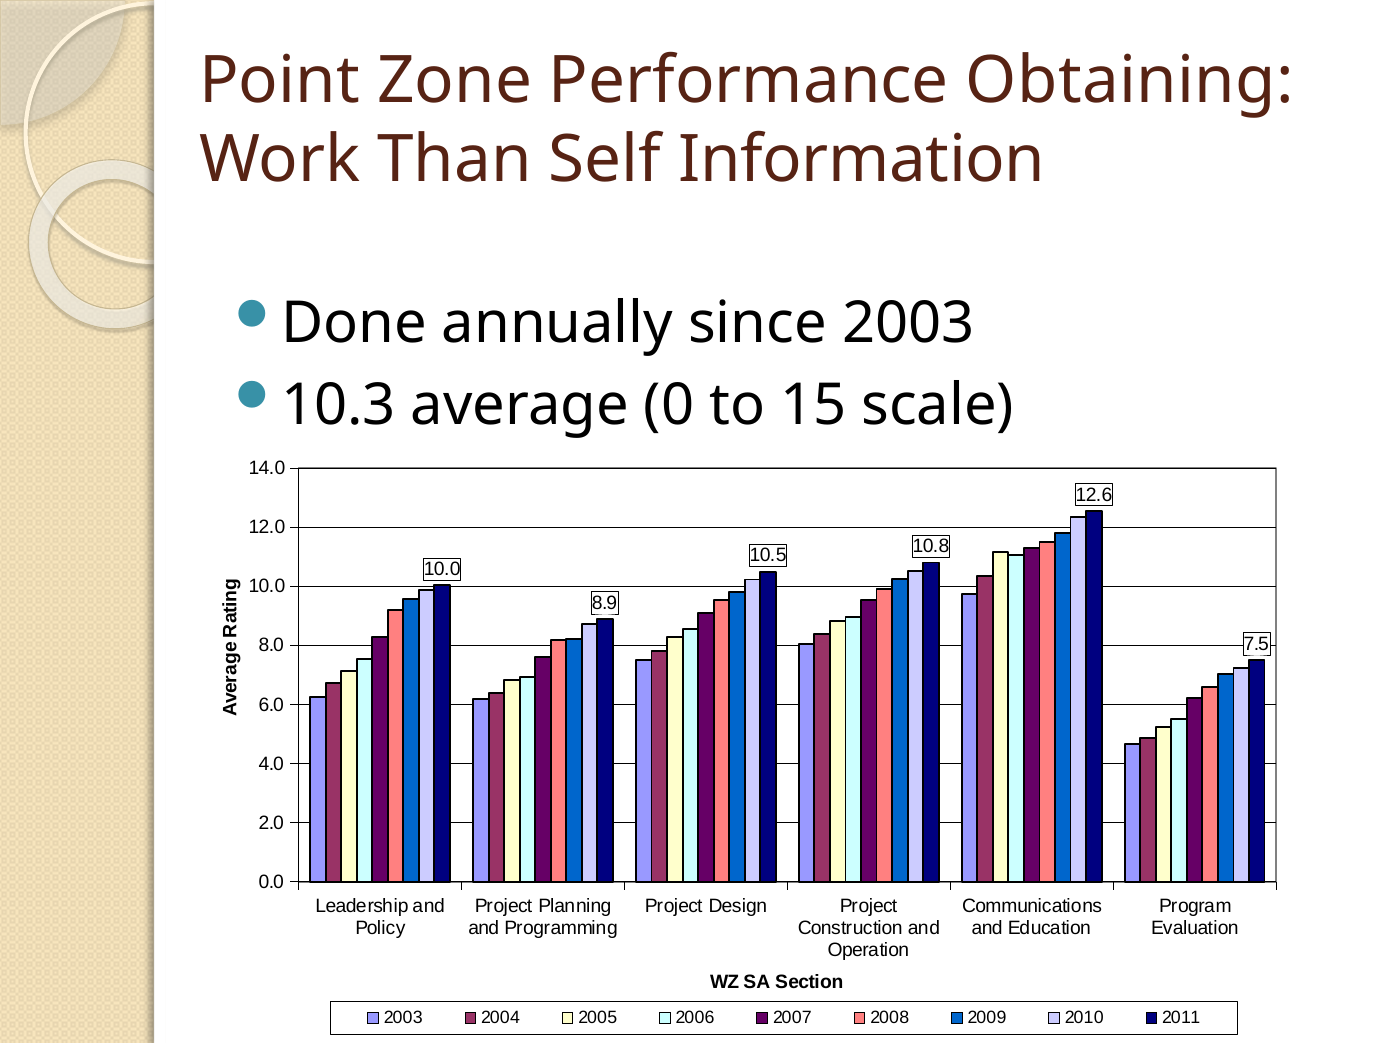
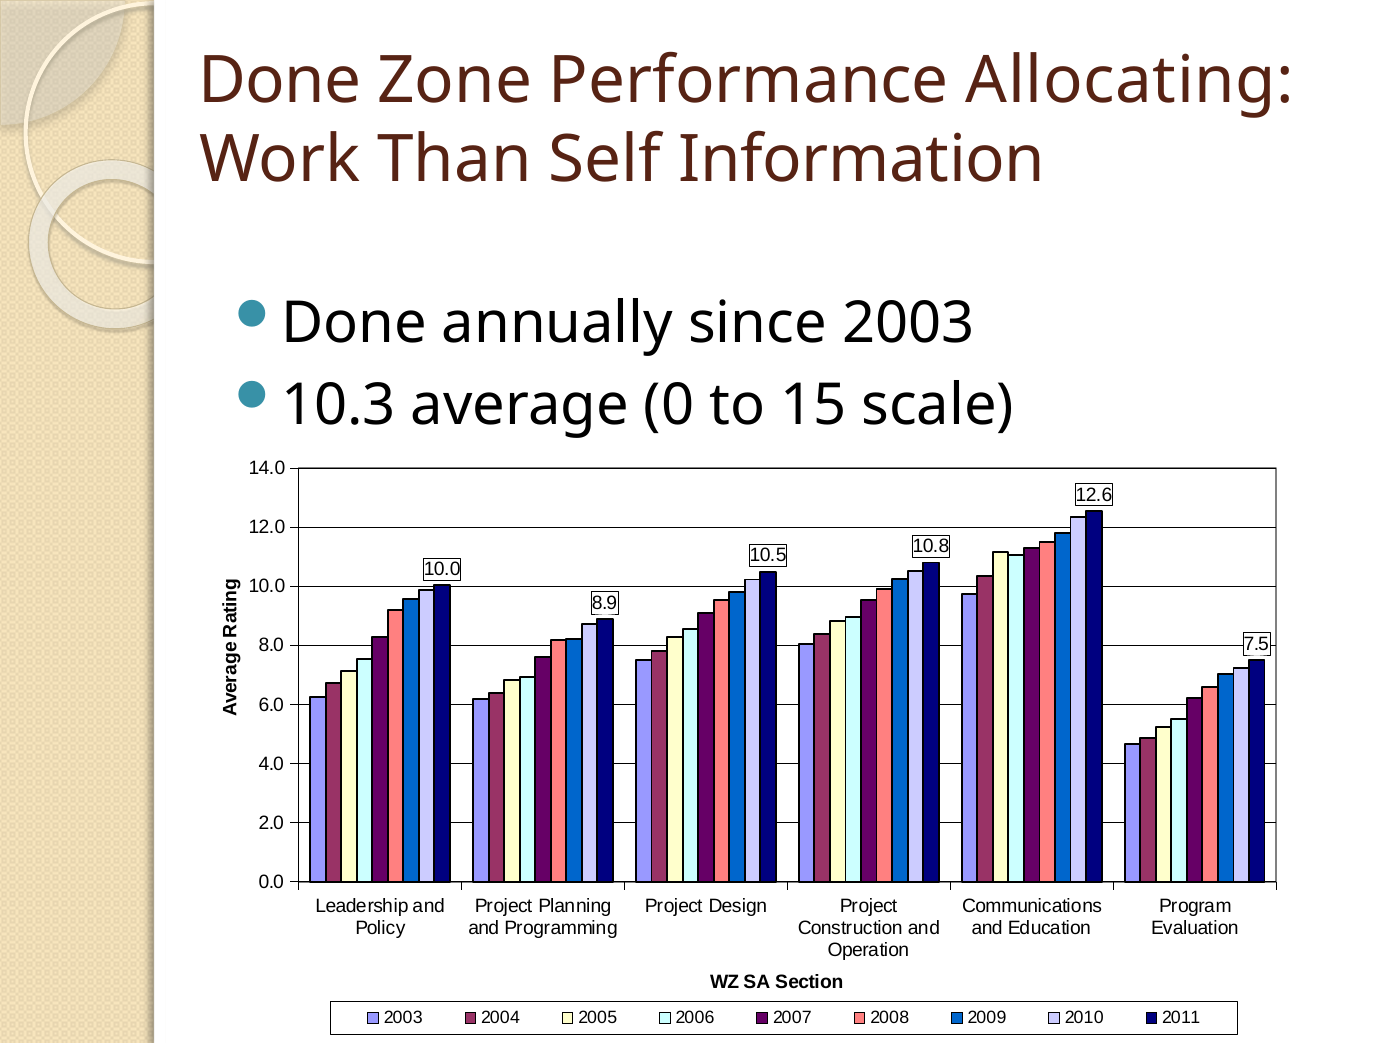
Point at (280, 81): Point -> Done
Obtaining: Obtaining -> Allocating
